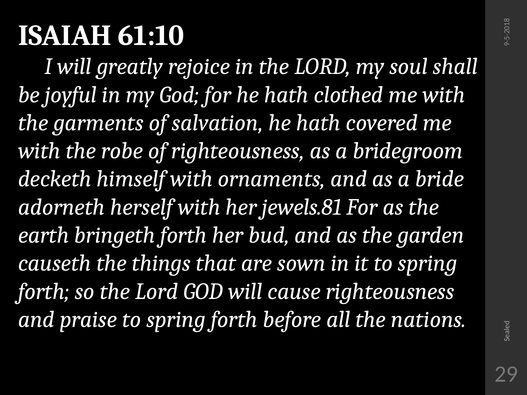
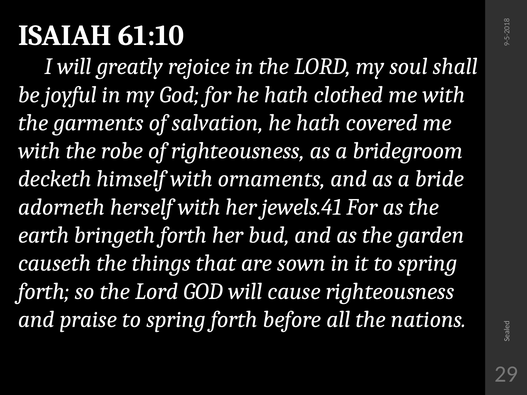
jewels.81: jewels.81 -> jewels.41
